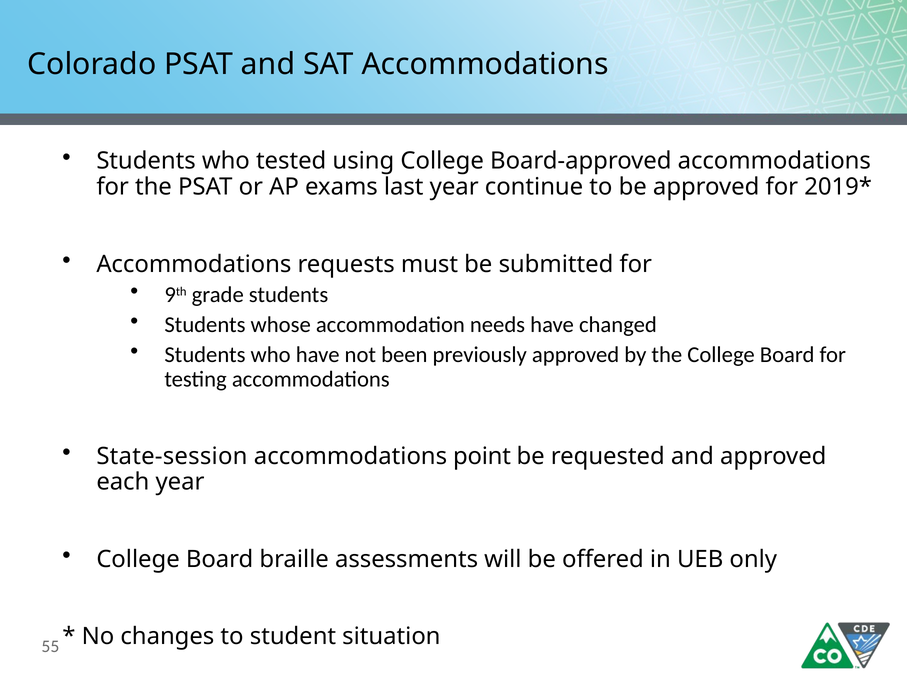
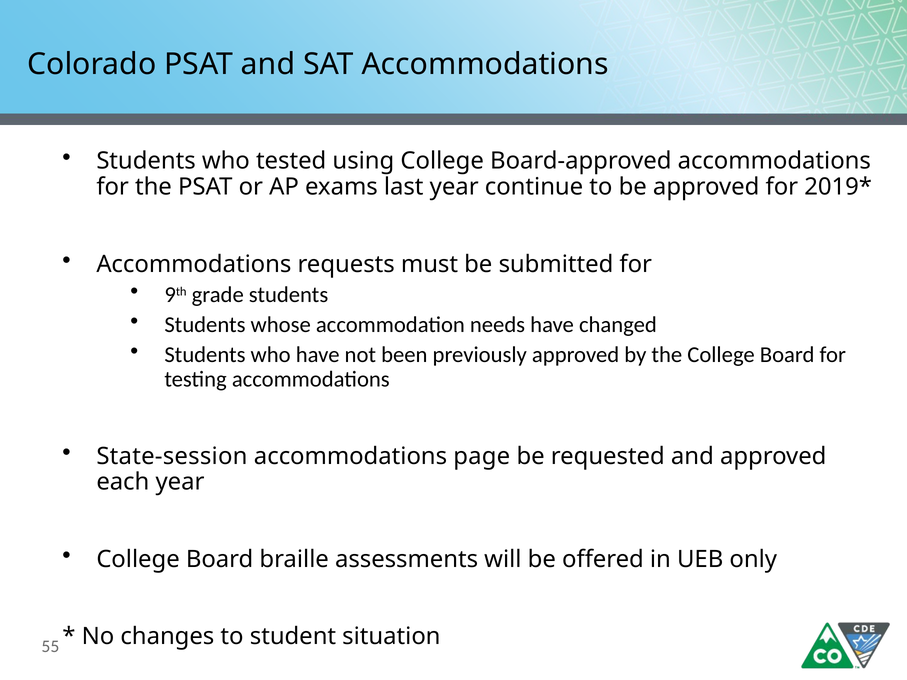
point: point -> page
